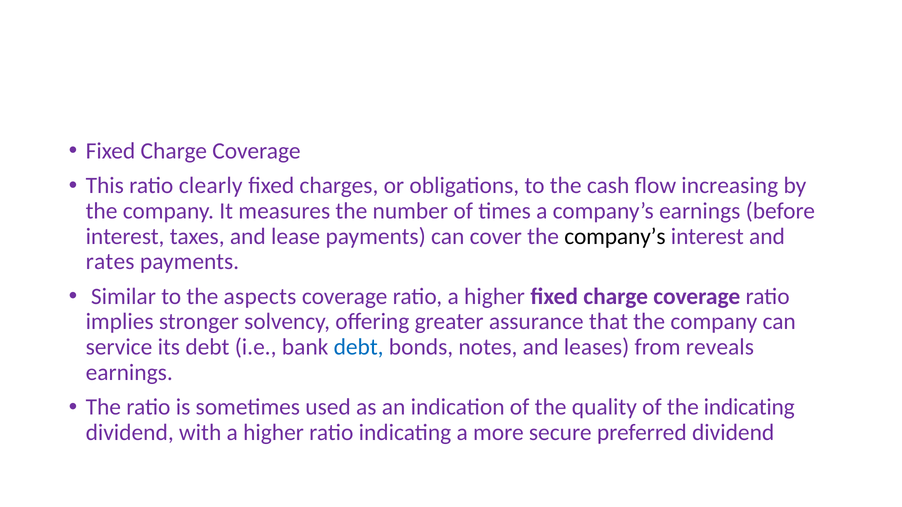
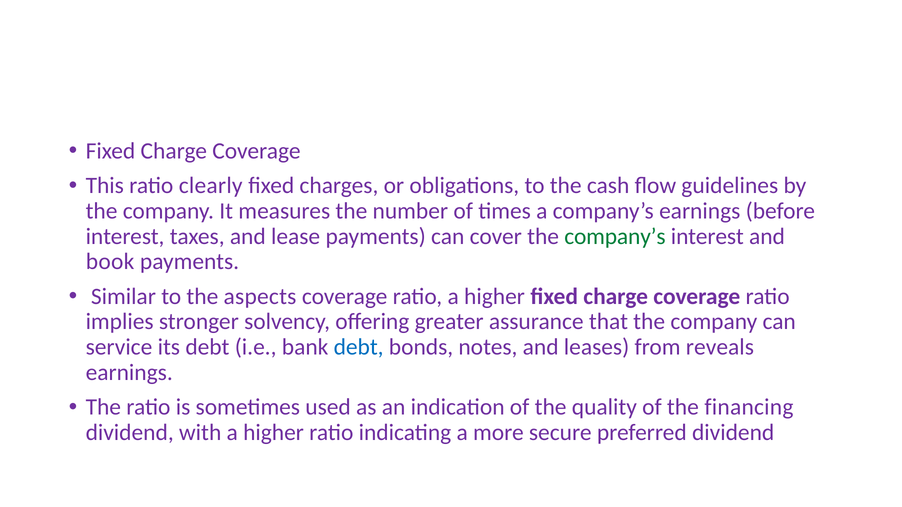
increasing: increasing -> guidelines
company’s at (615, 236) colour: black -> green
rates: rates -> book
the indicating: indicating -> financing
